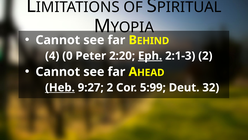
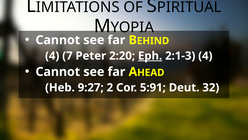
0: 0 -> 7
2:1-3 2: 2 -> 4
Heb underline: present -> none
5:99: 5:99 -> 5:91
